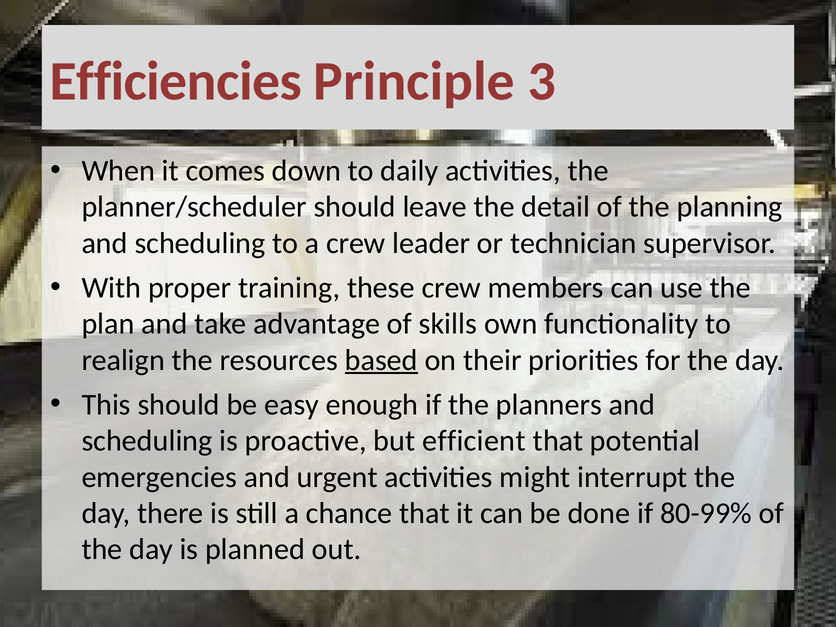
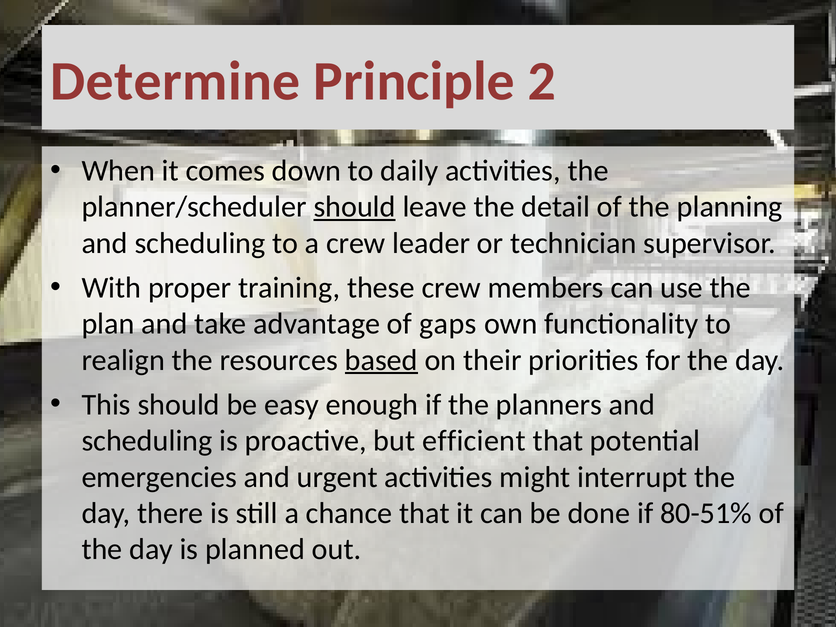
Efficiencies: Efficiencies -> Determine
3: 3 -> 2
should at (355, 207) underline: none -> present
skills: skills -> gaps
80-99%: 80-99% -> 80-51%
